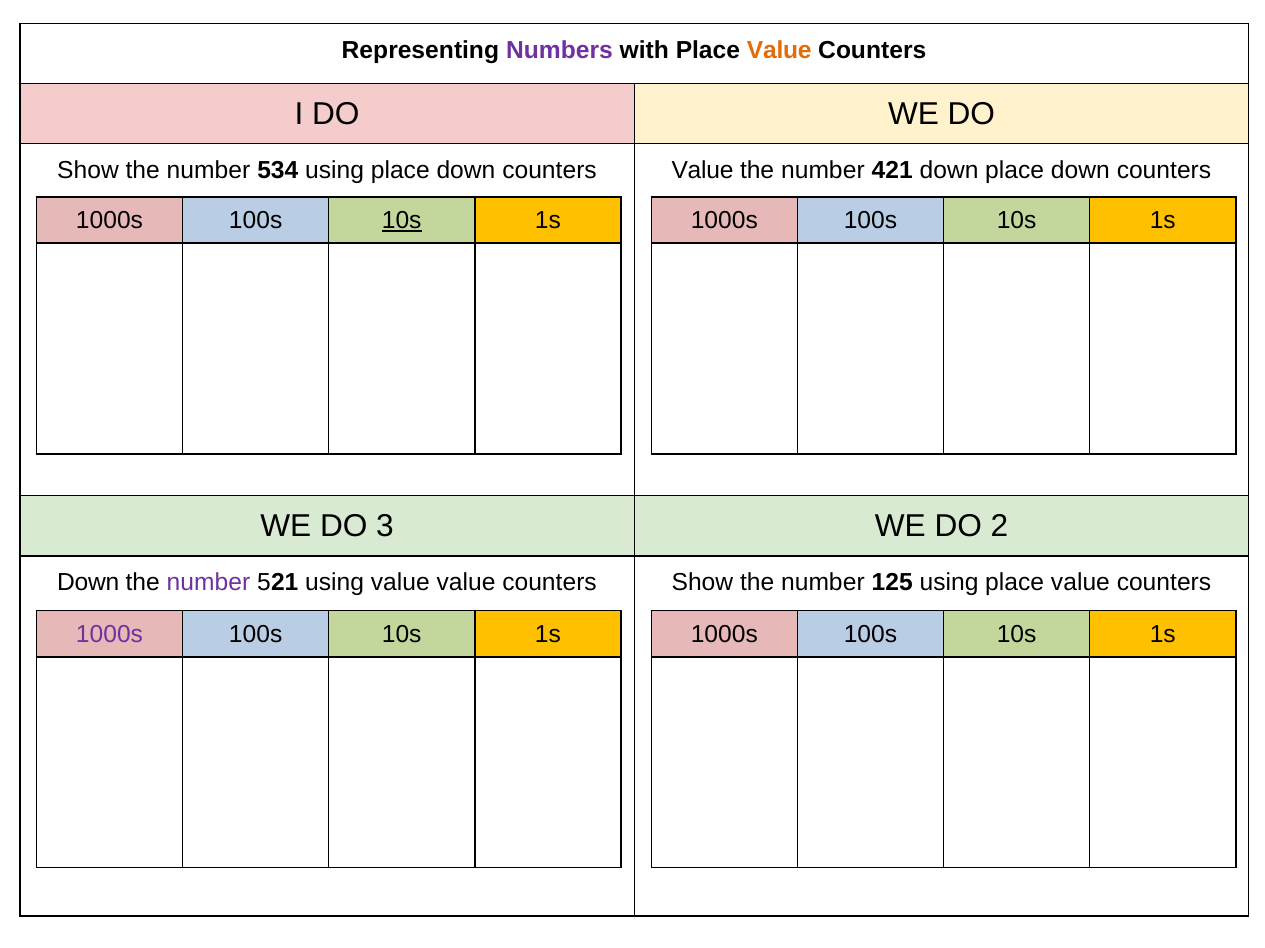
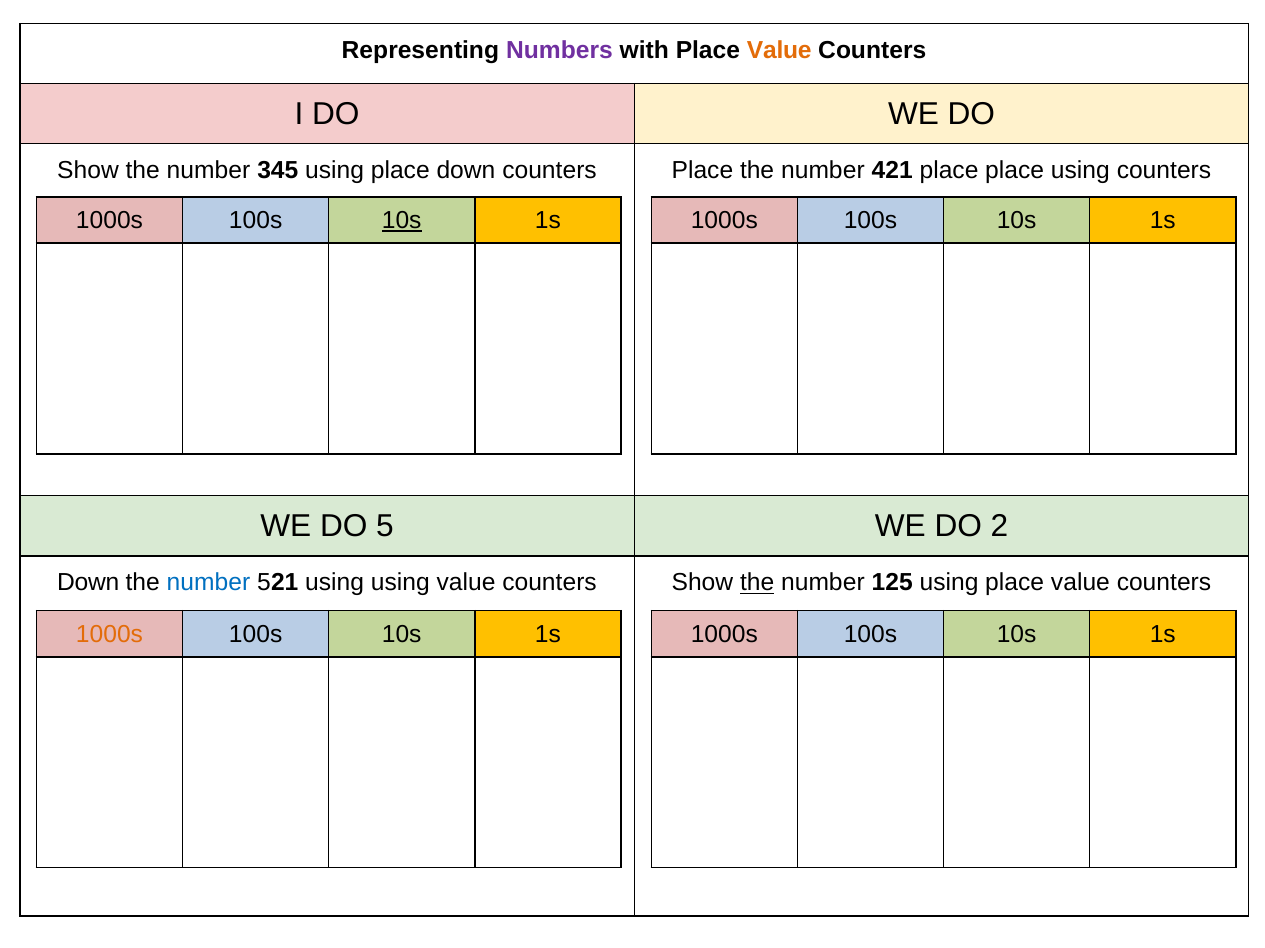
534: 534 -> 345
counters Value: Value -> Place
421 down: down -> place
down at (1080, 171): down -> using
3: 3 -> 5
number at (208, 583) colour: purple -> blue
using value: value -> using
the at (757, 583) underline: none -> present
1000s at (109, 635) colour: purple -> orange
